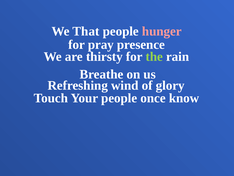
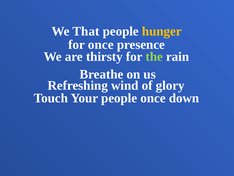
hunger colour: pink -> yellow
for pray: pray -> once
know: know -> down
